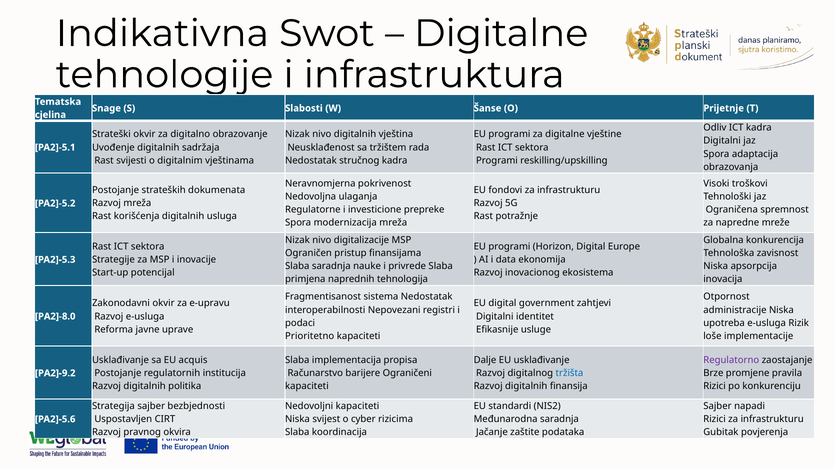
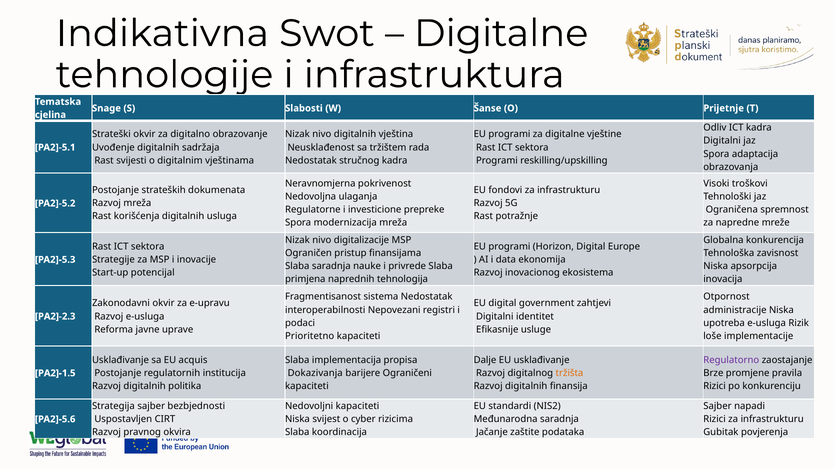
PA2]-8.0: PA2]-8.0 -> PA2]-2.3
Računarstvo: Računarstvo -> Dokazivanja
tržišta colour: blue -> orange
PA2]-9.2: PA2]-9.2 -> PA2]-1.5
